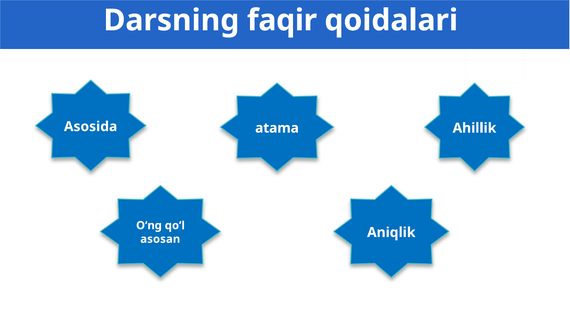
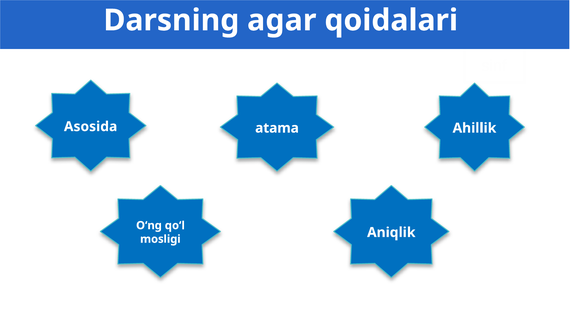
faqir: faqir -> agar
asosan: asosan -> mosligi
